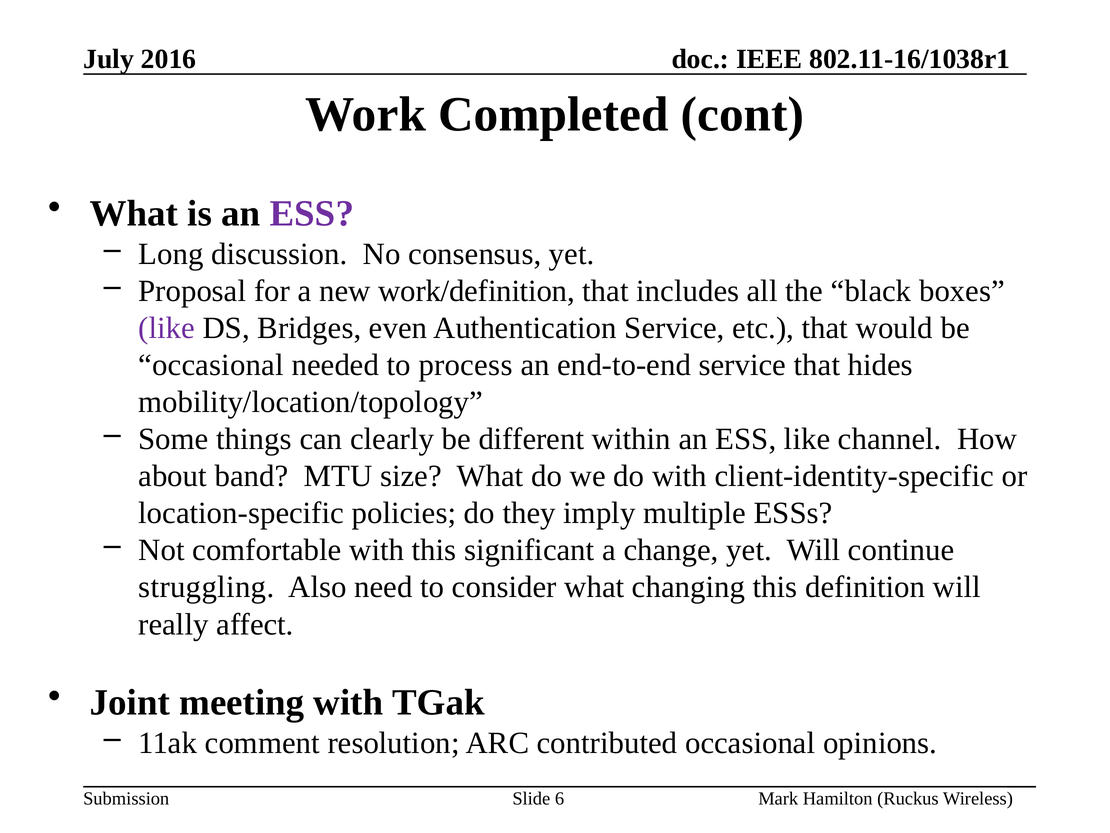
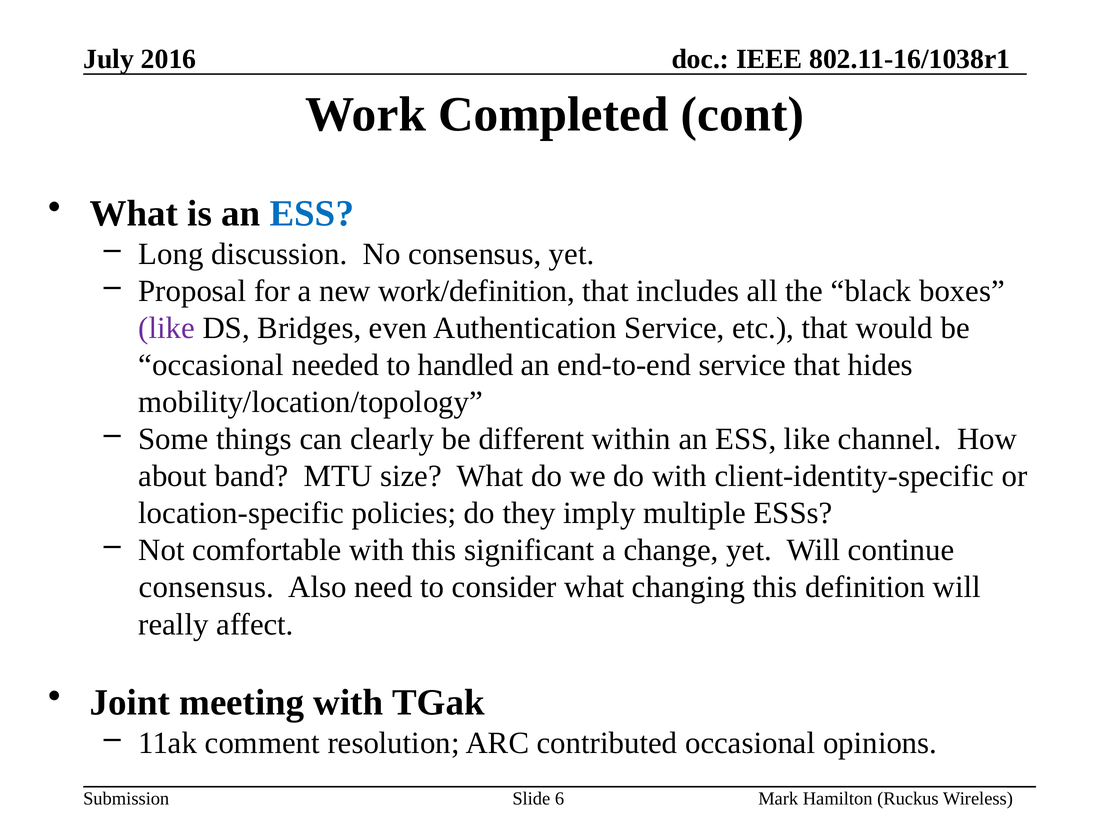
ESS at (312, 214) colour: purple -> blue
process: process -> handled
struggling at (206, 587): struggling -> consensus
